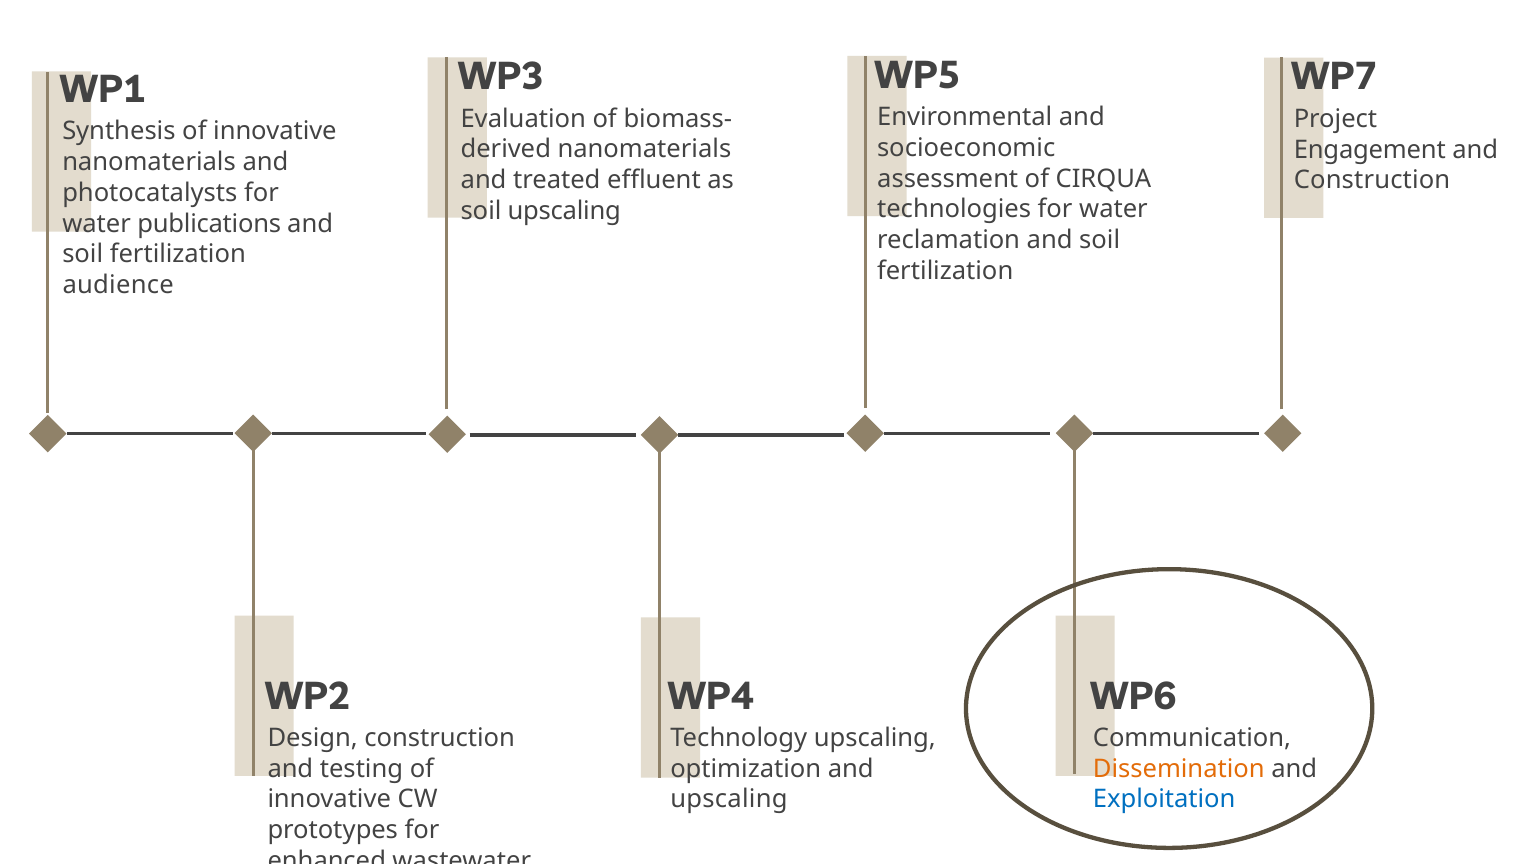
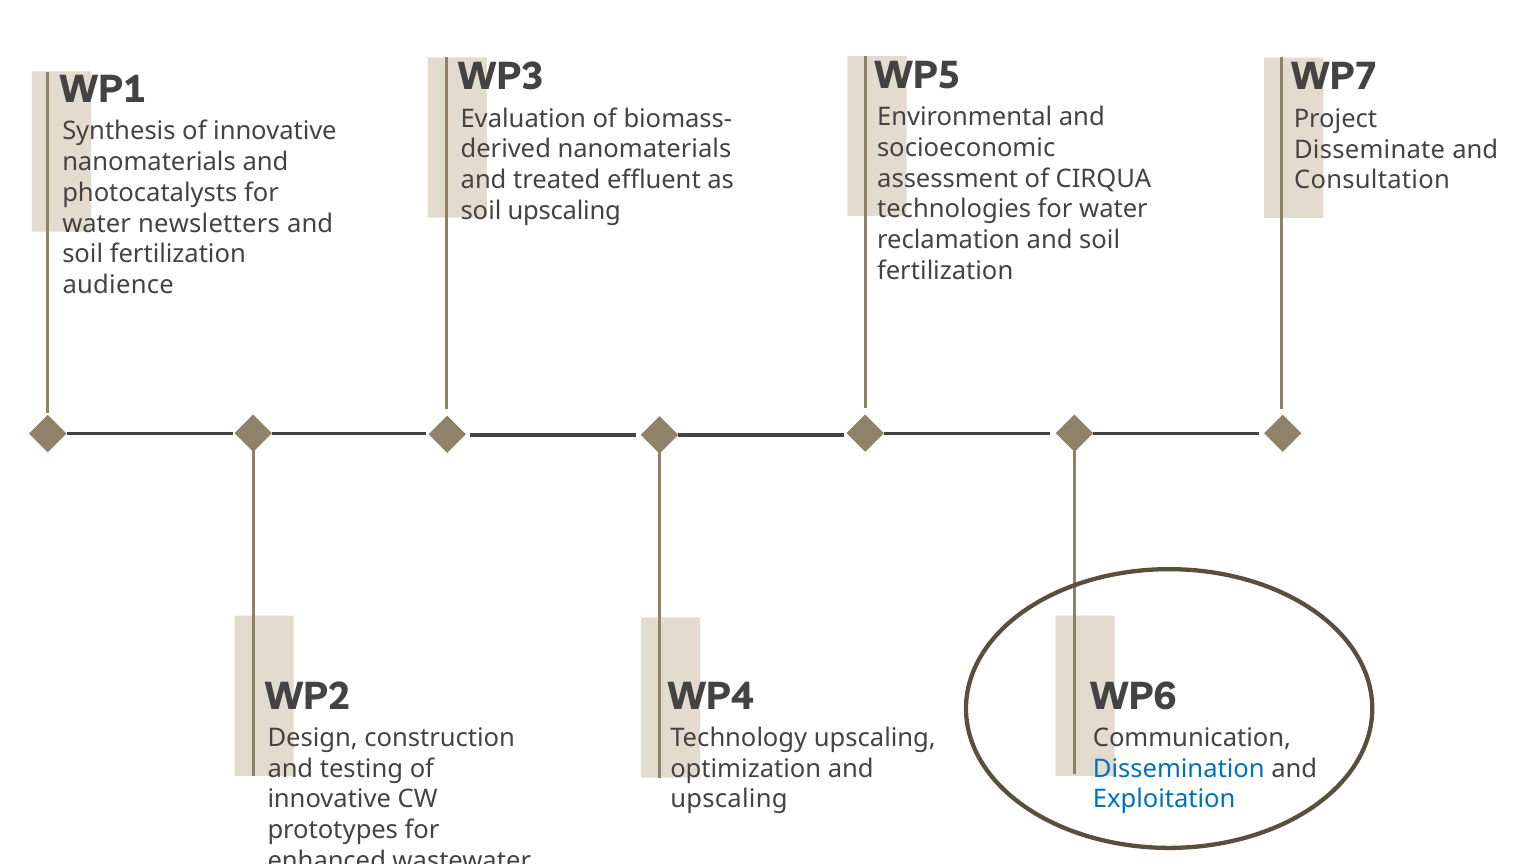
Engagement: Engagement -> Disseminate
Construction at (1372, 180): Construction -> Consultation
publications: publications -> newsletters
Dissemination colour: orange -> blue
